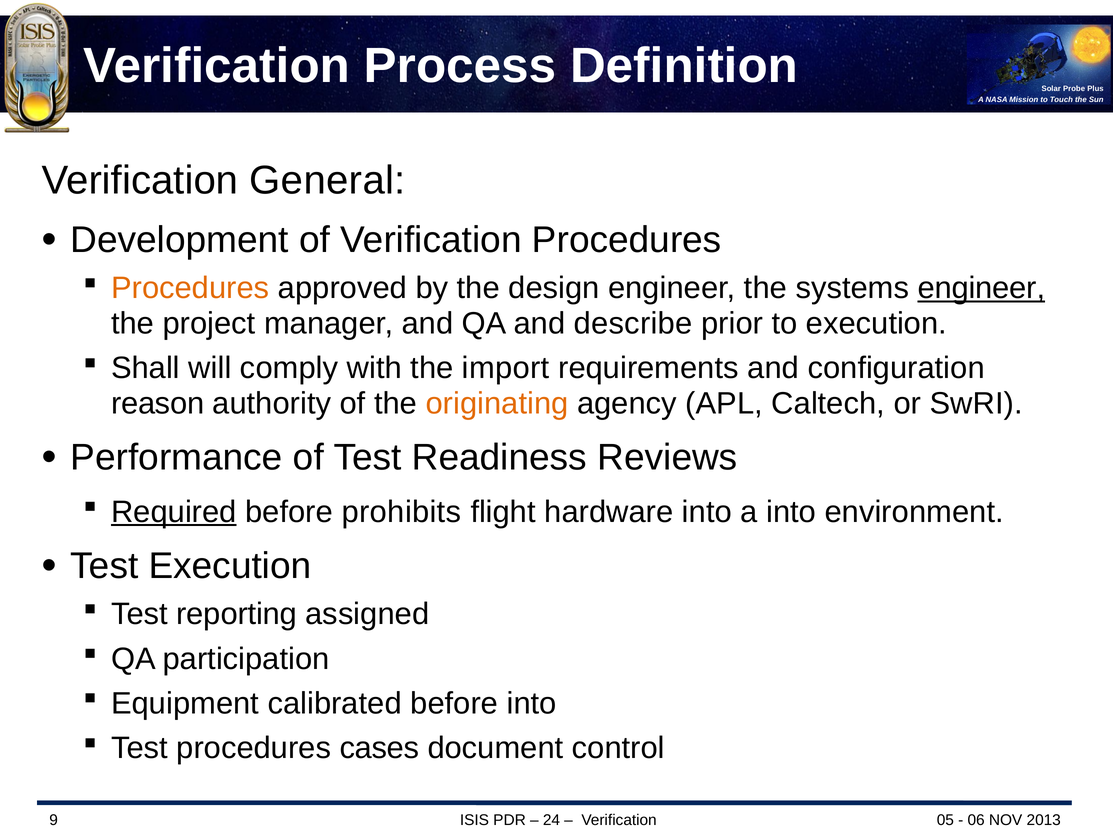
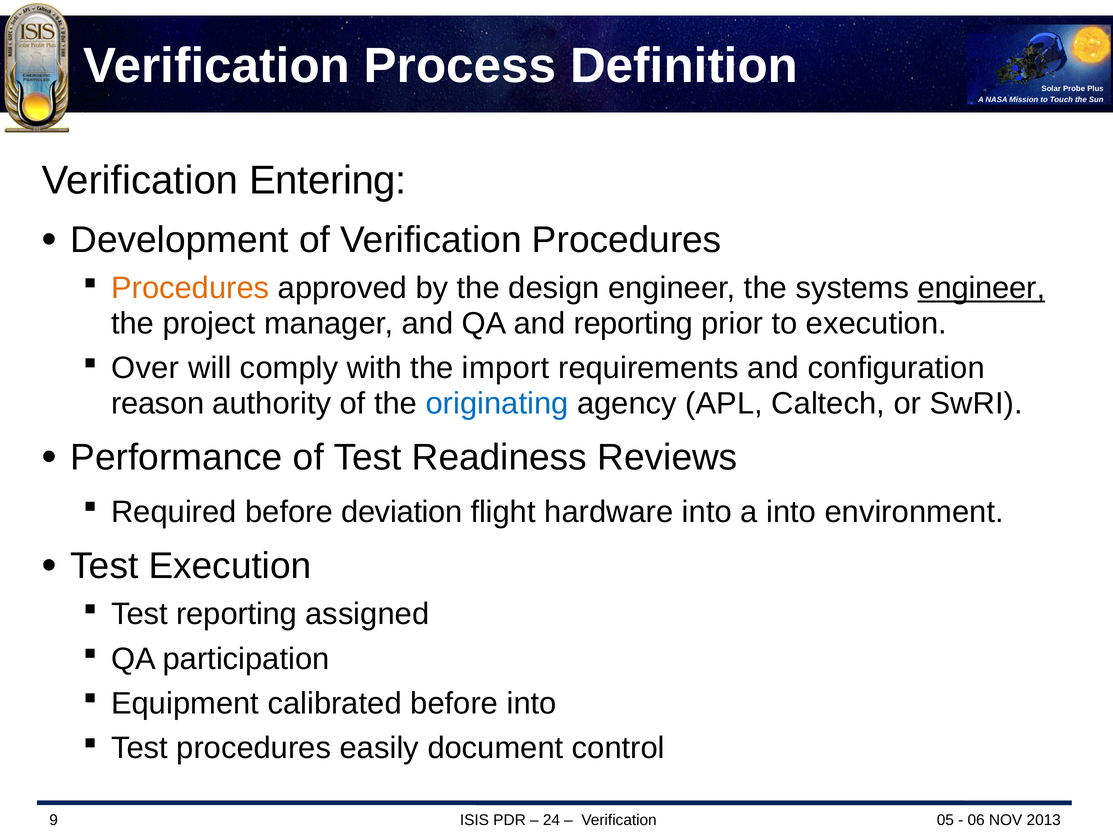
General: General -> Entering
and describe: describe -> reporting
Shall: Shall -> Over
originating colour: orange -> blue
Required underline: present -> none
prohibits: prohibits -> deviation
cases: cases -> easily
